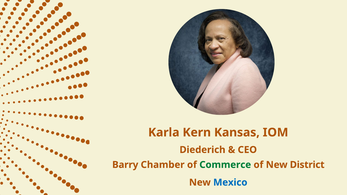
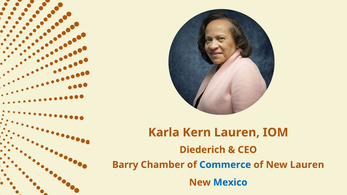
Kern Kansas: Kansas -> Lauren
Commerce colour: green -> blue
New District: District -> Lauren
